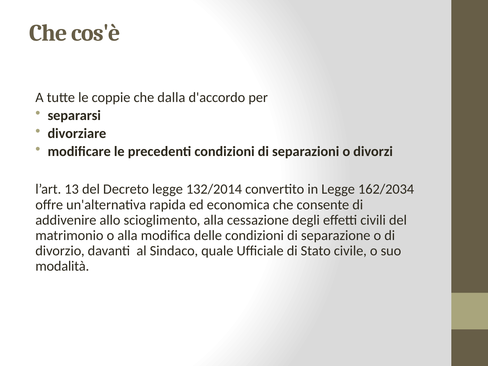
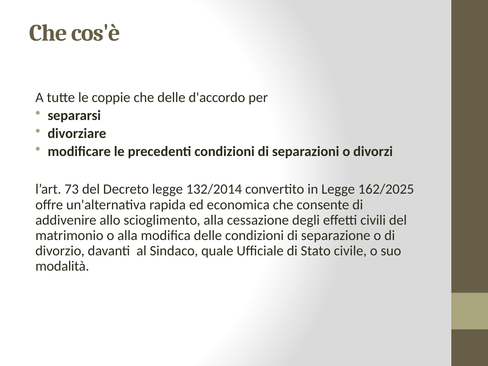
che dalla: dalla -> delle
13: 13 -> 73
162/2034: 162/2034 -> 162/2025
